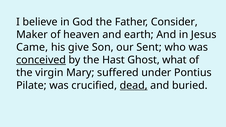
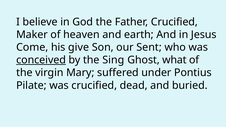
Father Consider: Consider -> Crucified
Came: Came -> Come
Hast: Hast -> Sing
dead underline: present -> none
